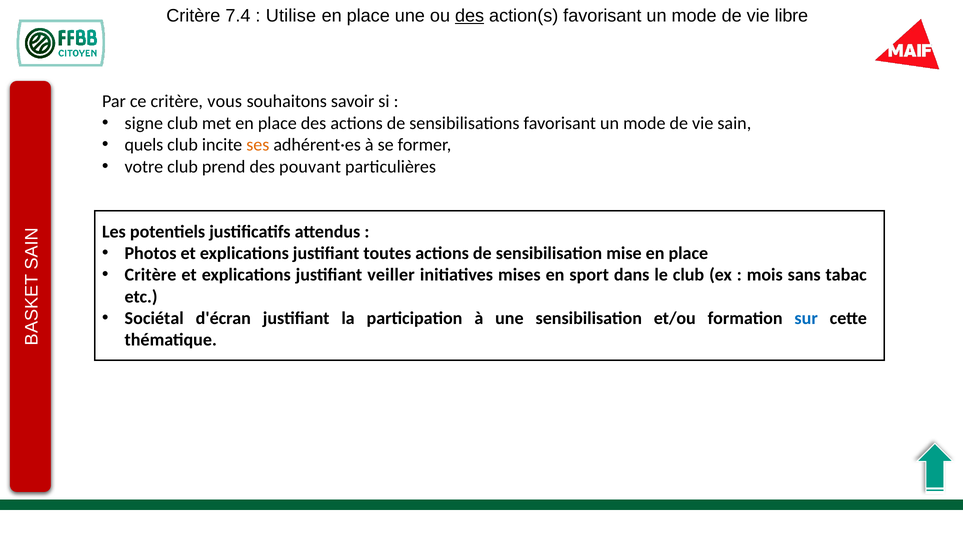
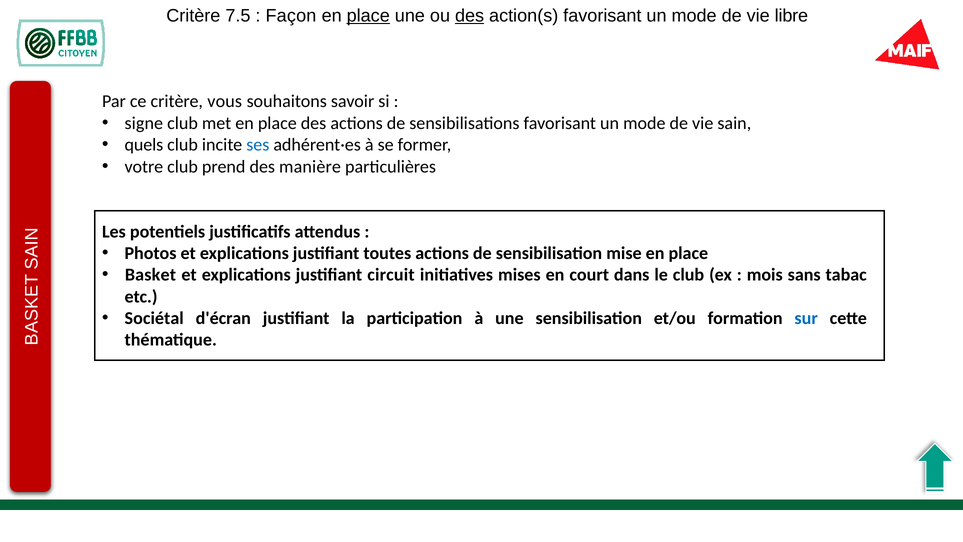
7.4: 7.4 -> 7.5
Utilise: Utilise -> Façon
place at (368, 16) underline: none -> present
ses colour: orange -> blue
pouvant: pouvant -> manière
Critère at (151, 275): Critère -> Basket
veiller: veiller -> circuit
sport: sport -> court
